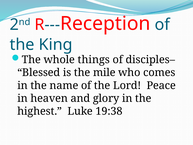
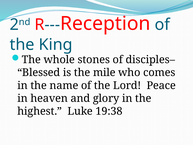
things: things -> stones
